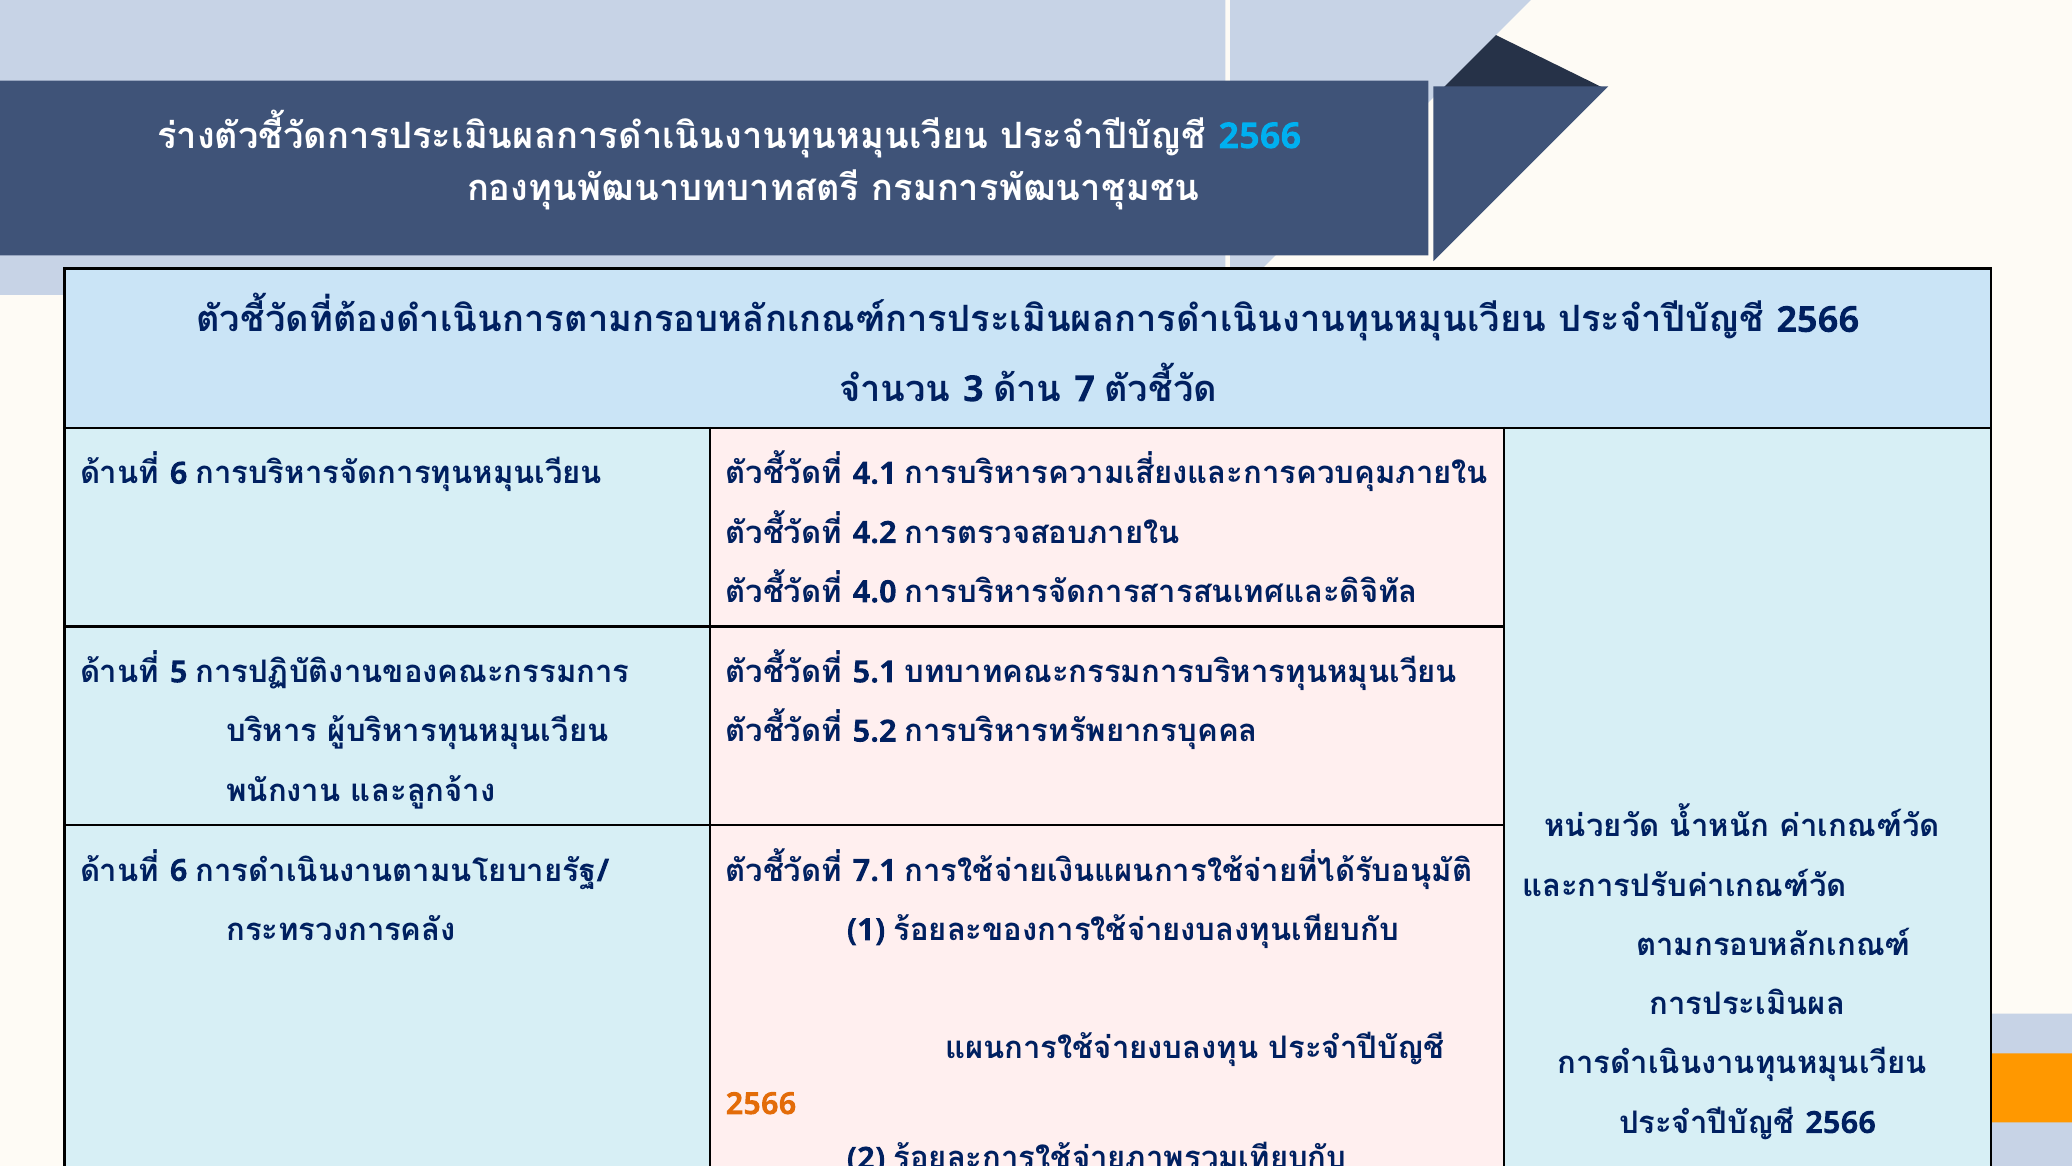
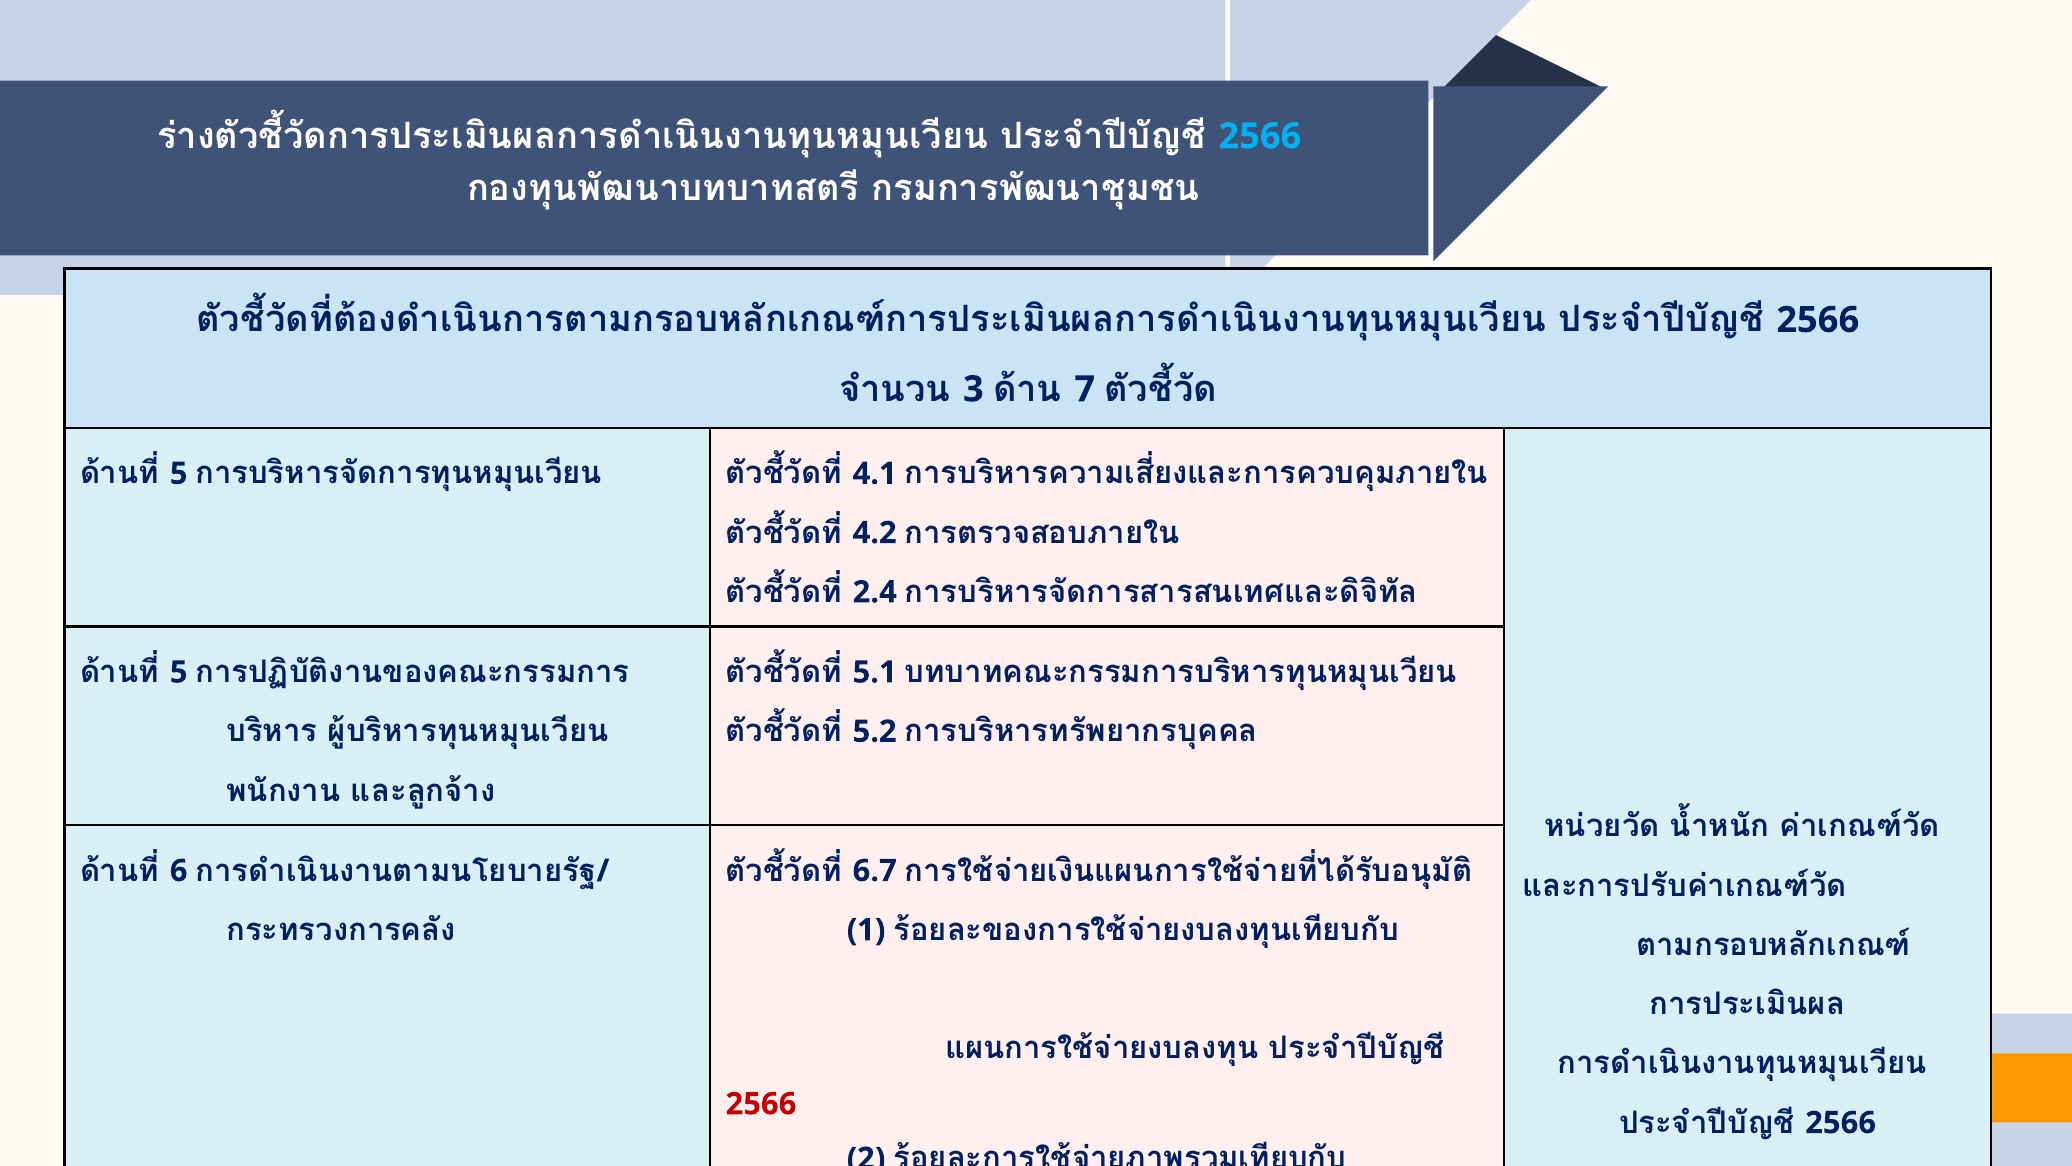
6 at (179, 473): 6 -> 5
4.0: 4.0 -> 2.4
7.1: 7.1 -> 6.7
2566 at (761, 1104) colour: orange -> red
